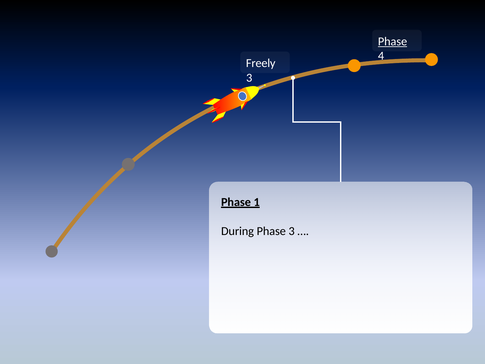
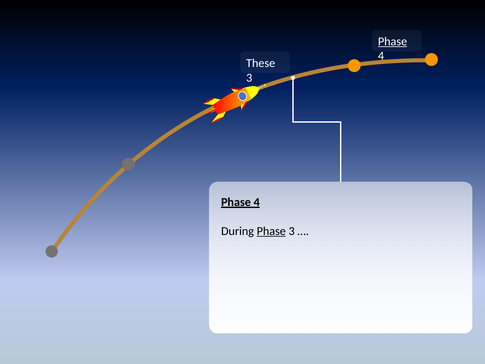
Freely: Freely -> These
1 at (257, 202): 1 -> 4
Phase at (271, 231) underline: none -> present
